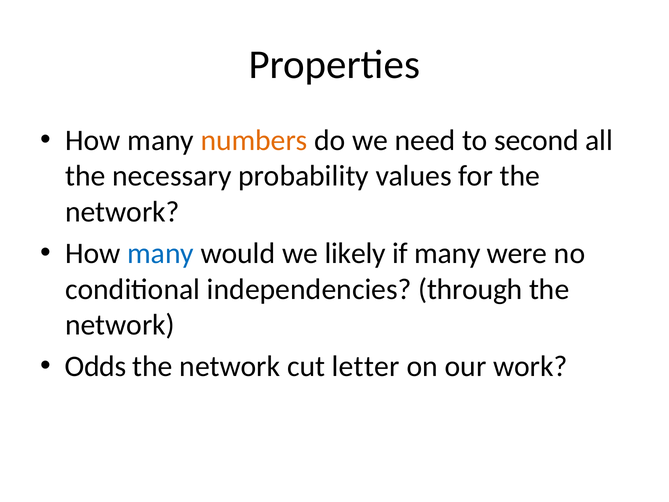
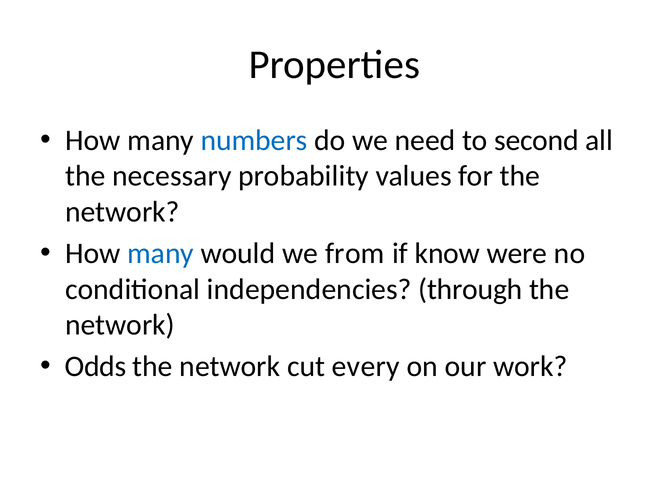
numbers colour: orange -> blue
likely: likely -> from
if many: many -> know
letter: letter -> every
